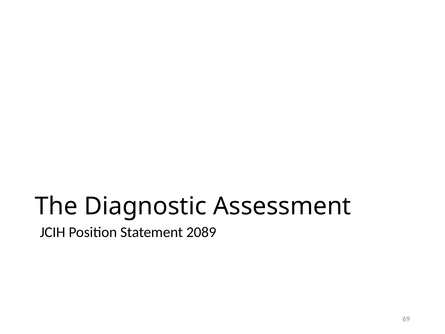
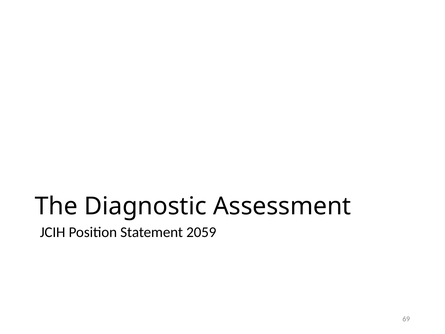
2089: 2089 -> 2059
